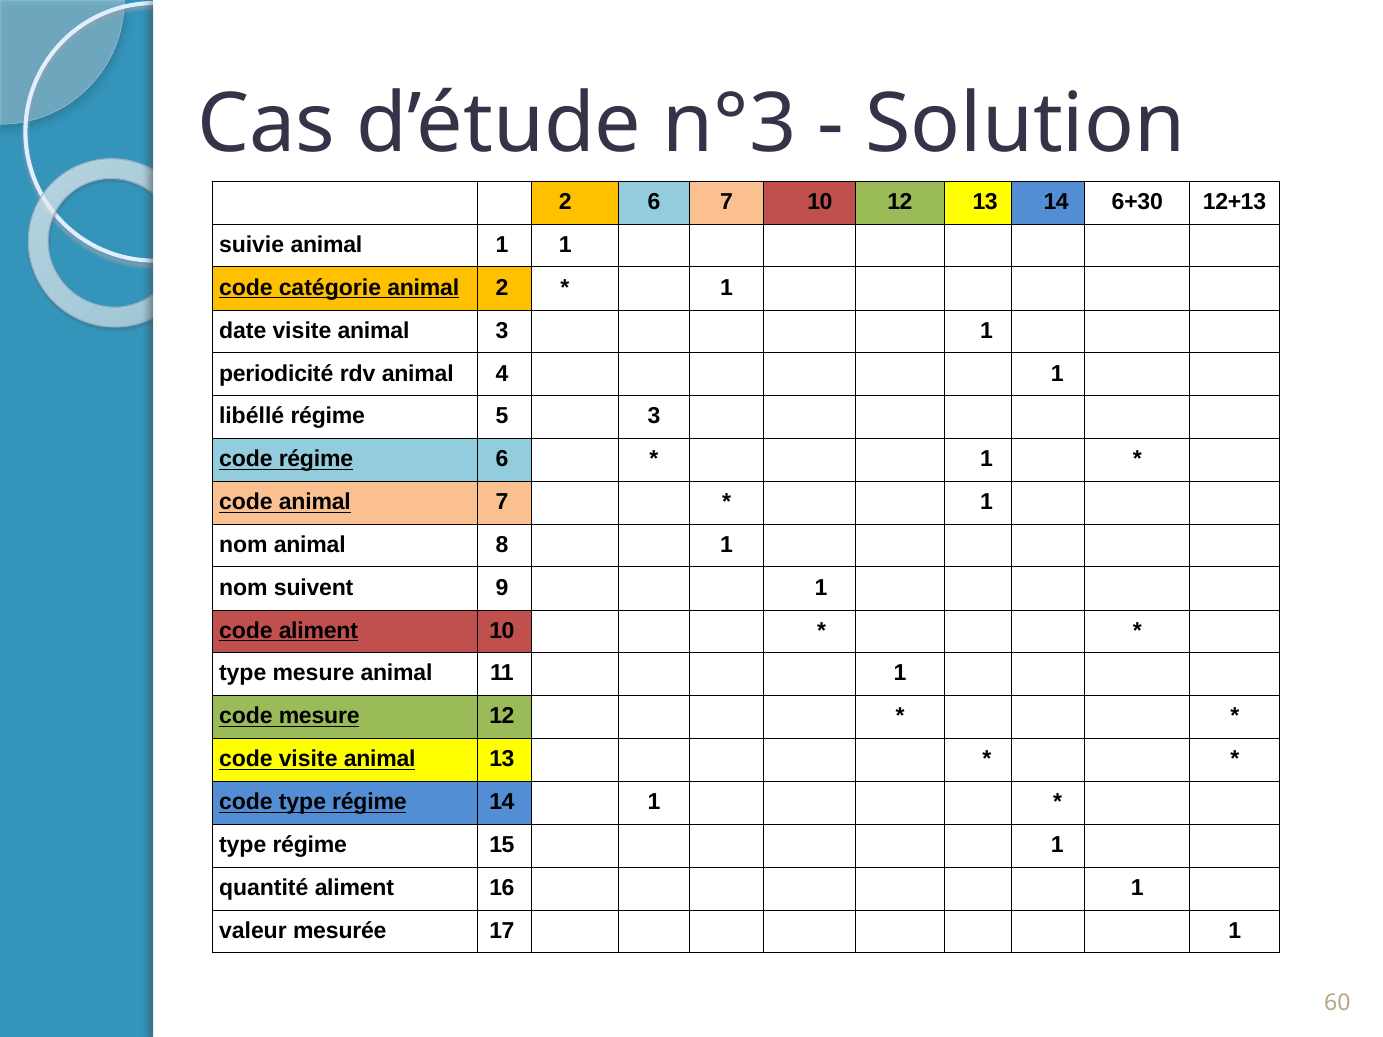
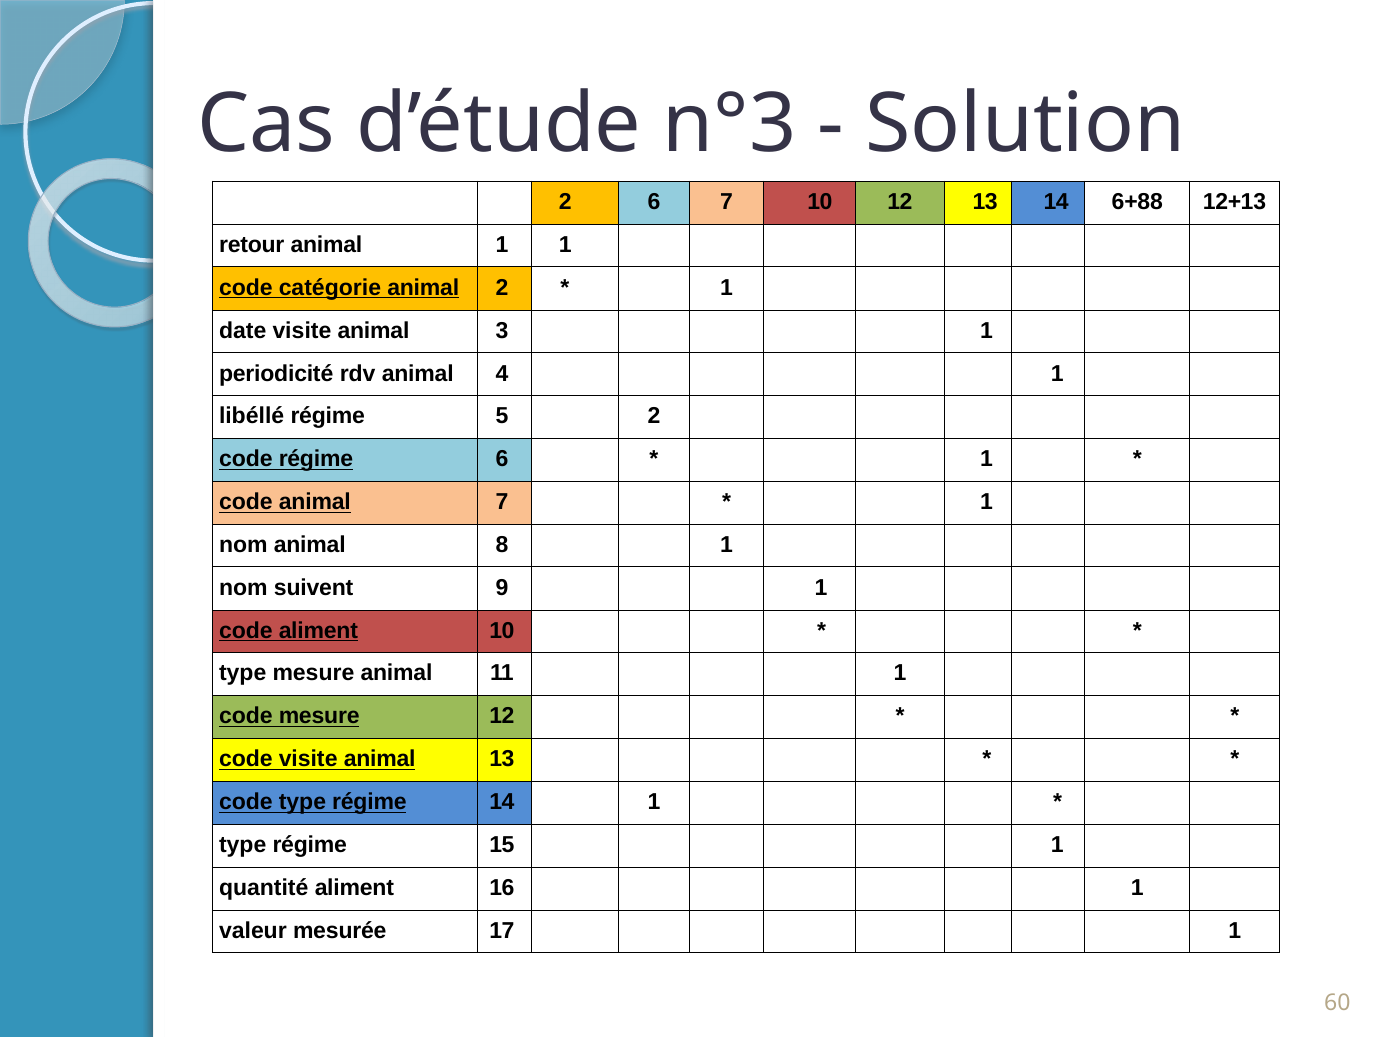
6+30: 6+30 -> 6+88
suivie: suivie -> retour
5 3: 3 -> 2
